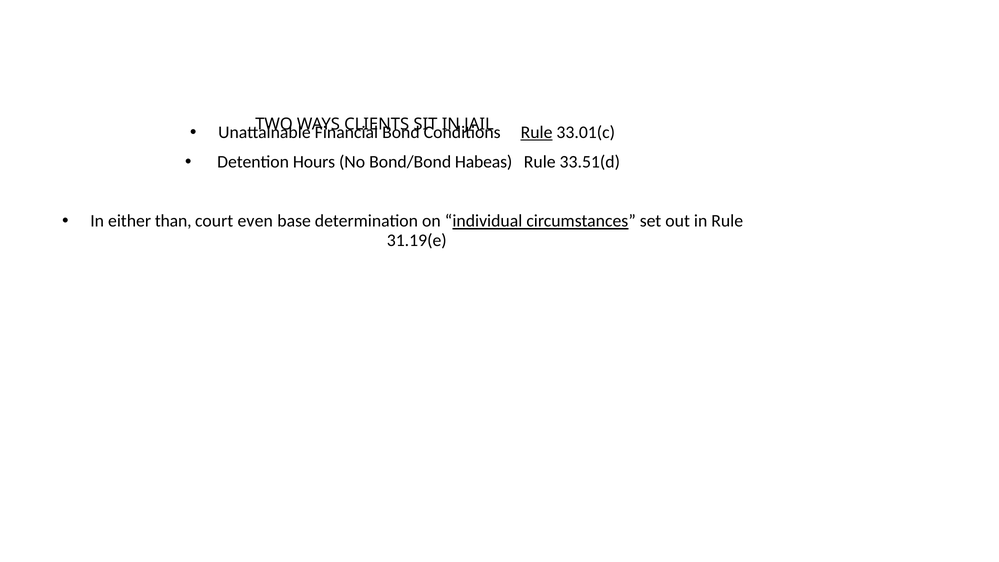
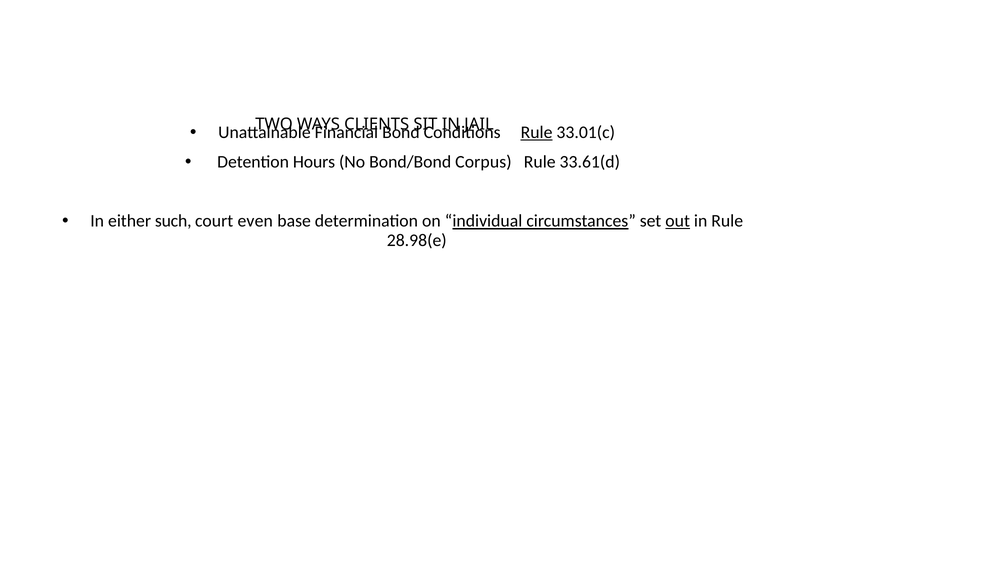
Habeas: Habeas -> Corpus
33.51(d: 33.51(d -> 33.61(d
than: than -> such
out underline: none -> present
31.19(e: 31.19(e -> 28.98(e
